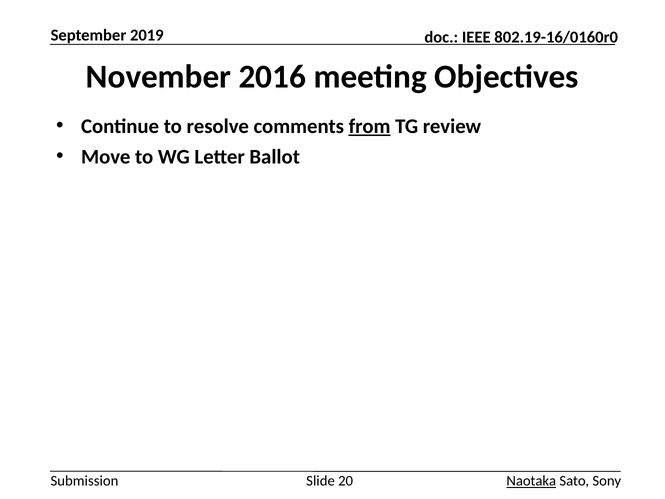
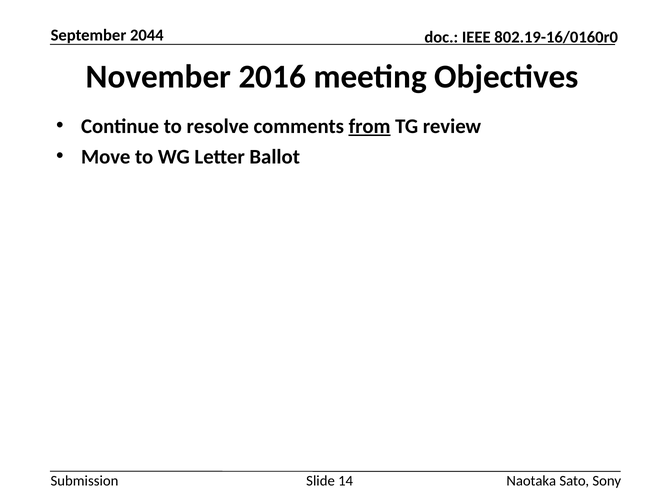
2019: 2019 -> 2044
20: 20 -> 14
Naotaka underline: present -> none
